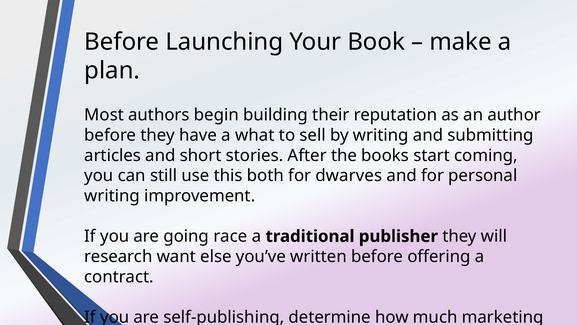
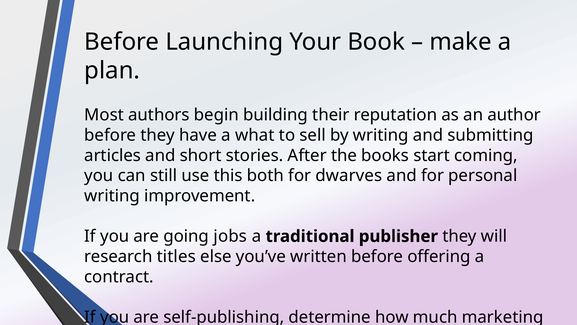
race: race -> jobs
want: want -> titles
